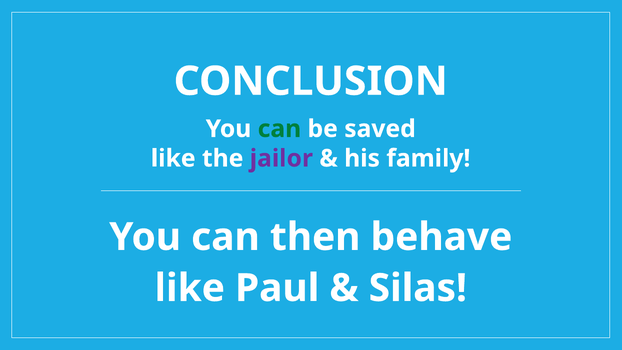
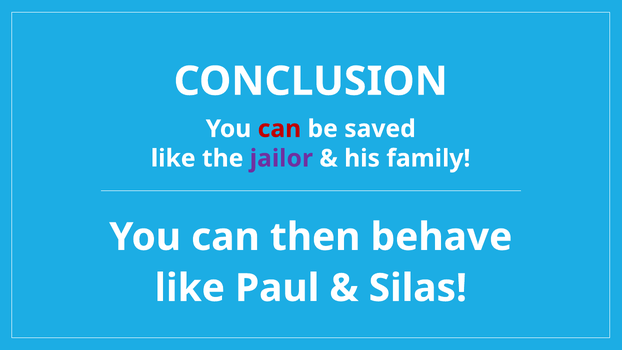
can at (279, 129) colour: green -> red
